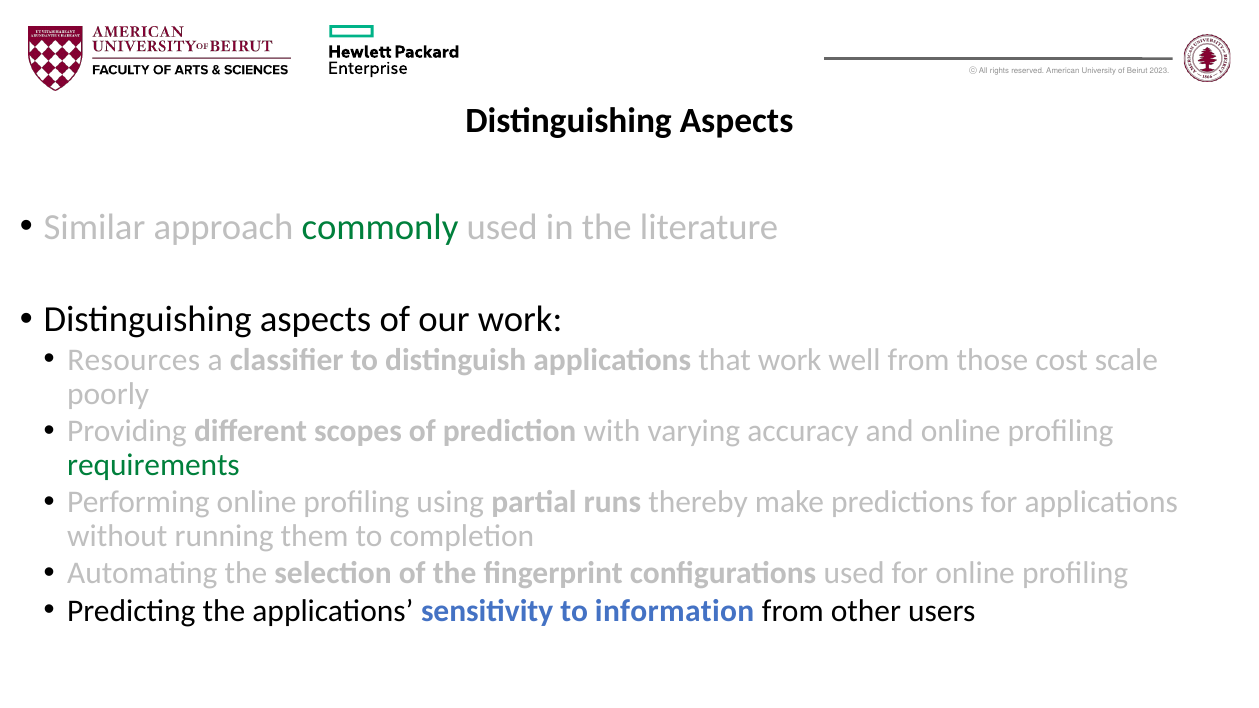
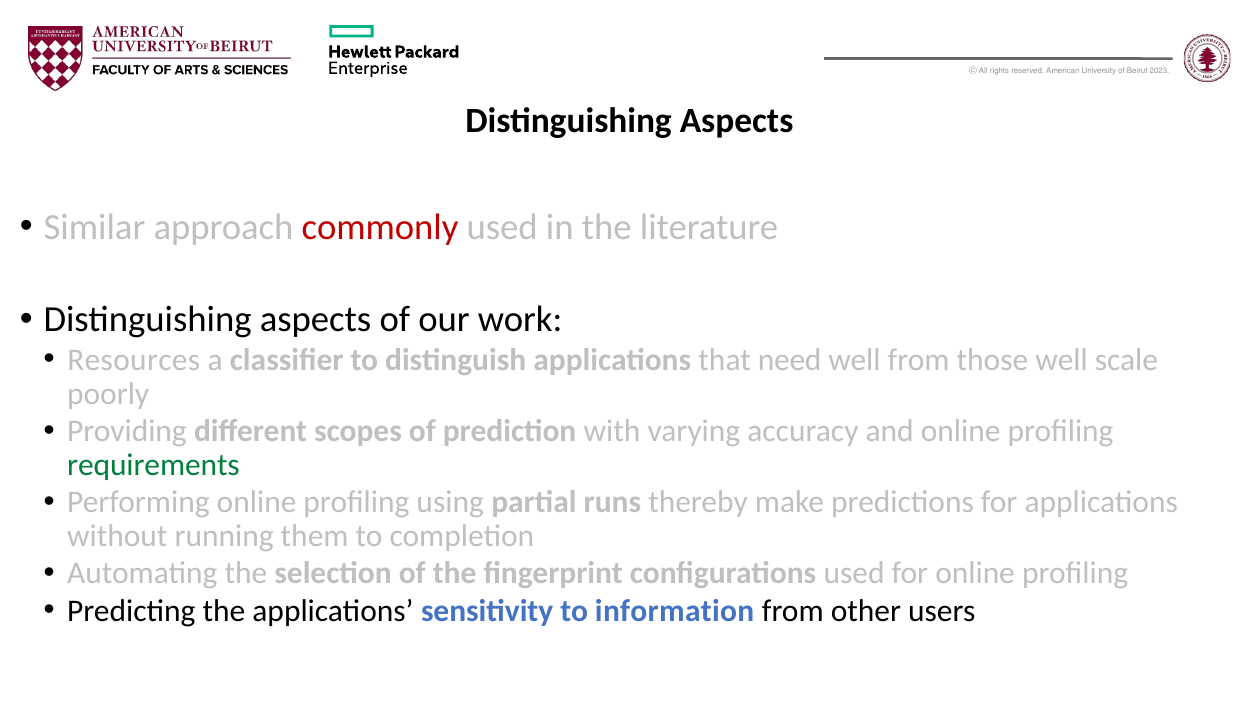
commonly colour: green -> red
that work: work -> need
those cost: cost -> well
